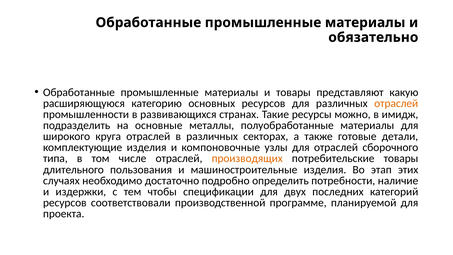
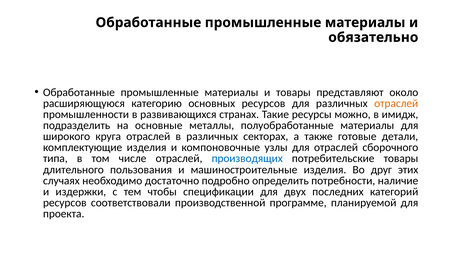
какую: какую -> около
производящих colour: orange -> blue
этап: этап -> друг
